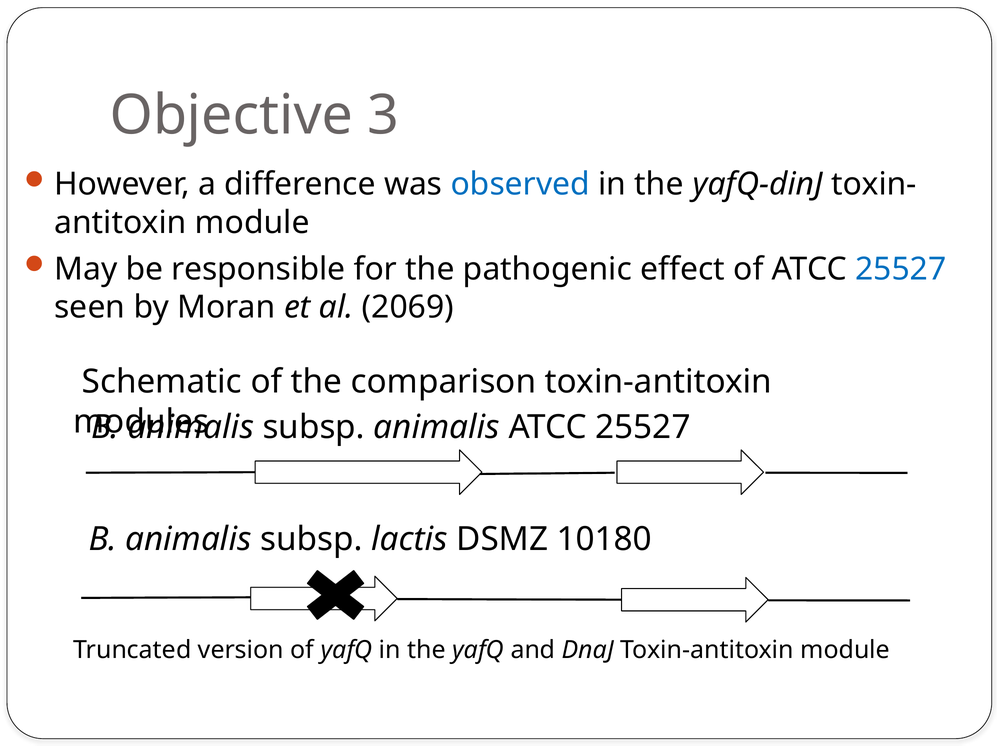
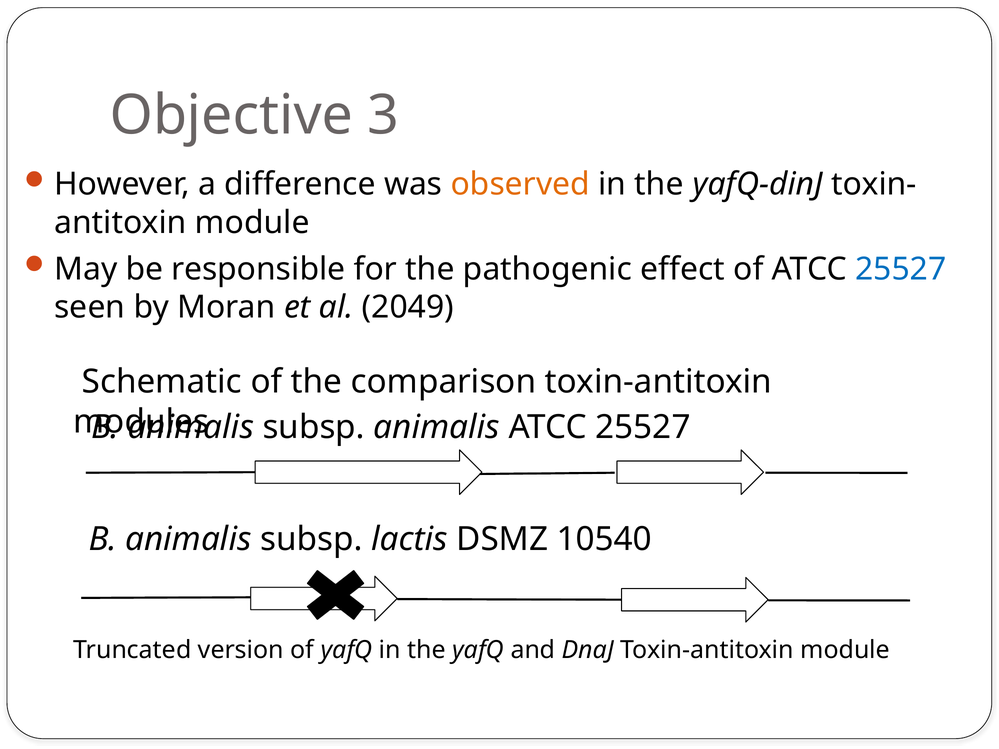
observed colour: blue -> orange
2069: 2069 -> 2049
10180: 10180 -> 10540
